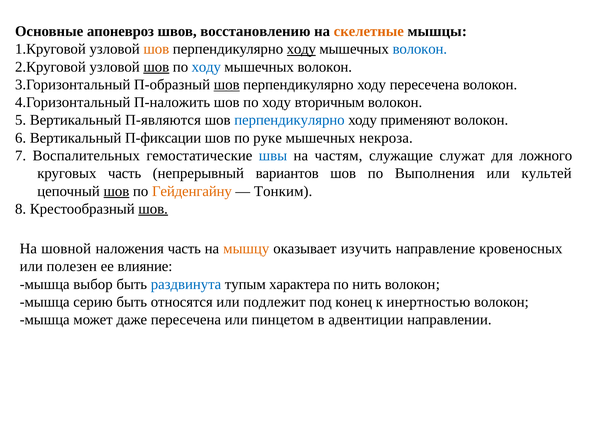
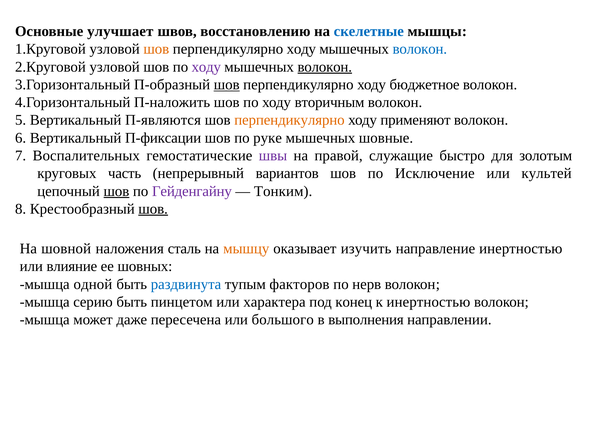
апоневроз: апоневроз -> улучшает
скелетные colour: orange -> blue
ходу at (301, 49) underline: present -> none
шов at (156, 67) underline: present -> none
ходу at (206, 67) colour: blue -> purple
волокон at (325, 67) underline: none -> present
ходу пересечена: пересечена -> бюджетное
перпендикулярно at (289, 120) colour: blue -> orange
некроза: некроза -> шовные
швы colour: blue -> purple
частям: частям -> правой
служат: служат -> быстро
ложного: ложного -> золотым
Выполнения: Выполнения -> Исключение
Гейденгайну colour: orange -> purple
наложения часть: часть -> сталь
направление кровеносных: кровеносных -> инертностью
полезен: полезен -> влияние
влияние: влияние -> шовных
выбор: выбор -> одной
характера: характера -> факторов
нить: нить -> нерв
относятся: относятся -> пинцетом
подлежит: подлежит -> характера
пинцетом: пинцетом -> большого
адвентиции: адвентиции -> выполнения
